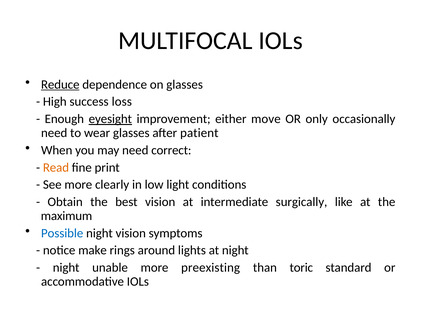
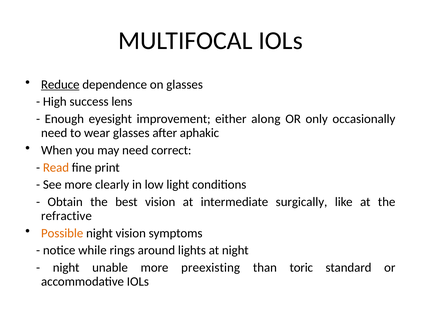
loss: loss -> lens
eyesight underline: present -> none
move: move -> along
patient: patient -> aphakic
maximum: maximum -> refractive
Possible colour: blue -> orange
make: make -> while
